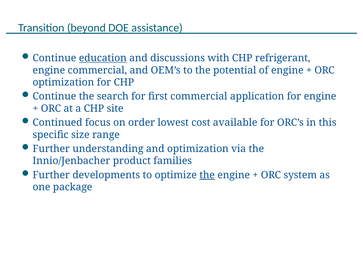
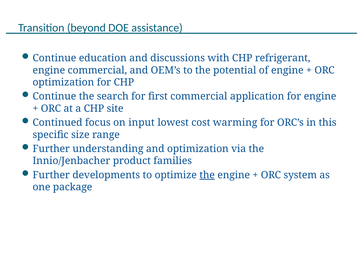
education underline: present -> none
order: order -> input
available: available -> warming
